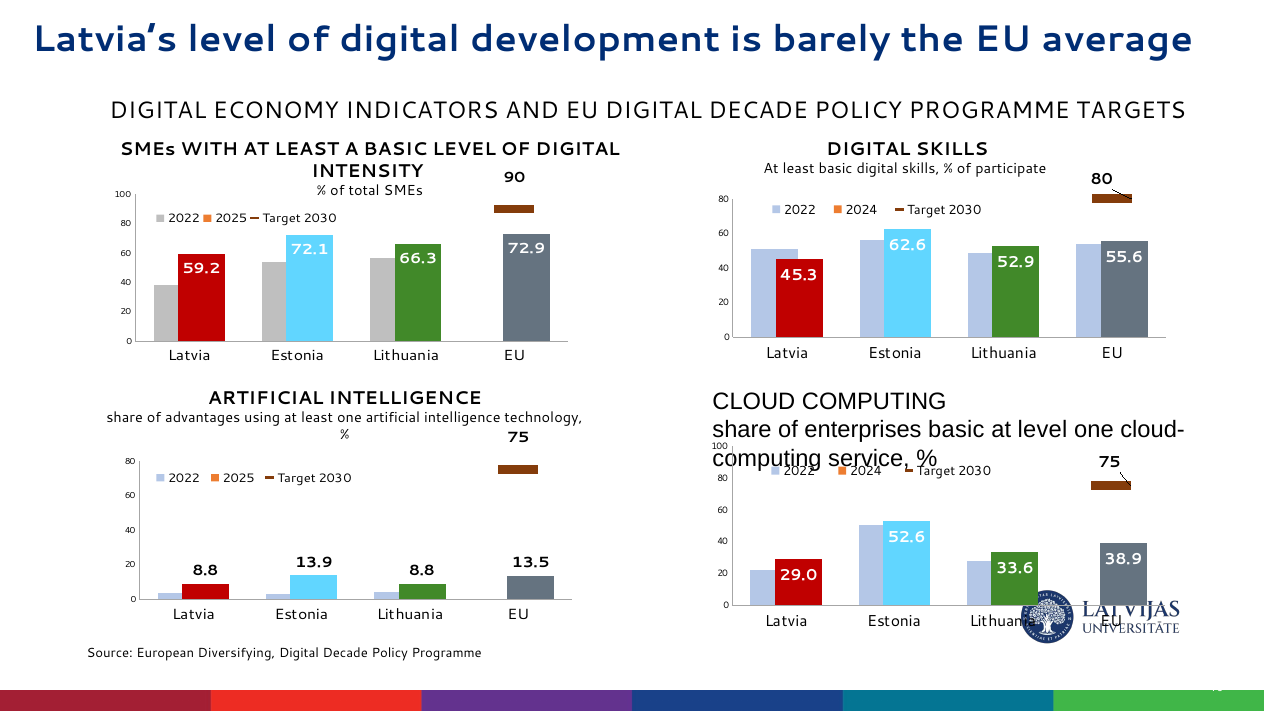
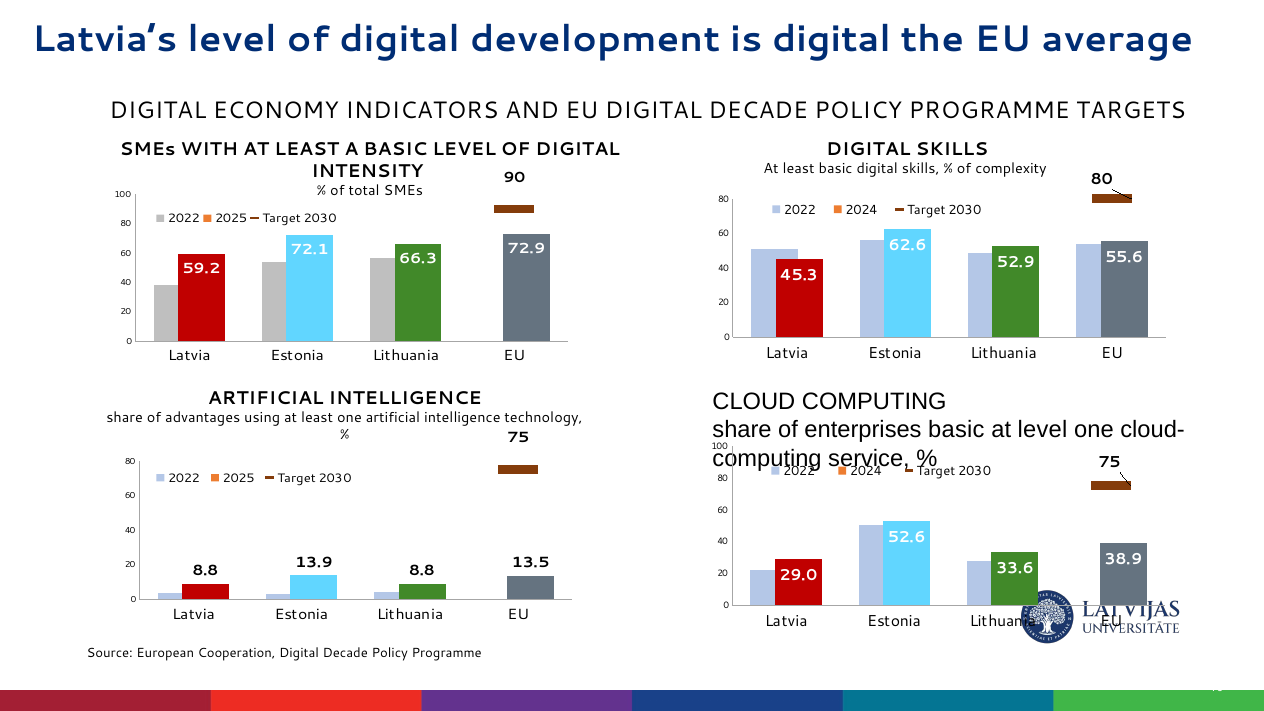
is barely: barely -> digital
participate: participate -> complexity
Diversifying: Diversifying -> Cooperation
